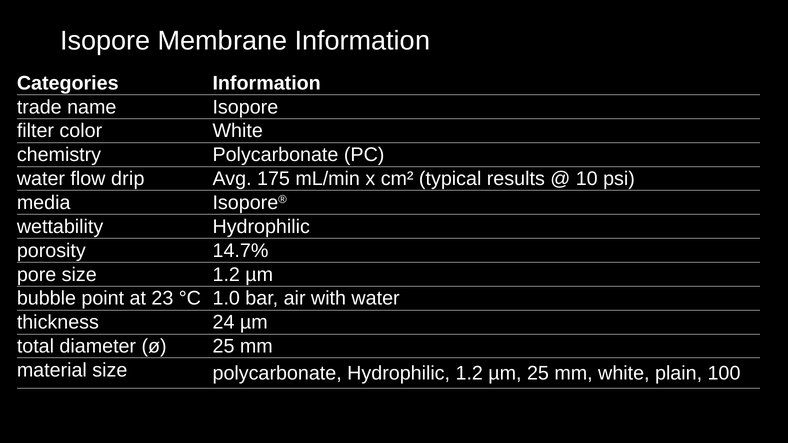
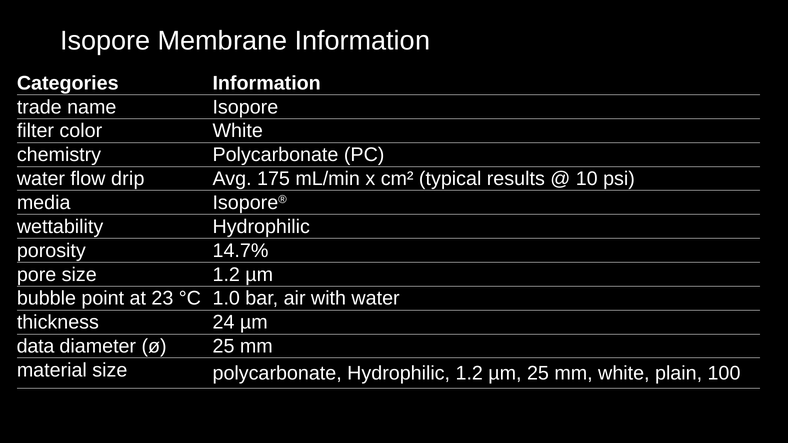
total: total -> data
